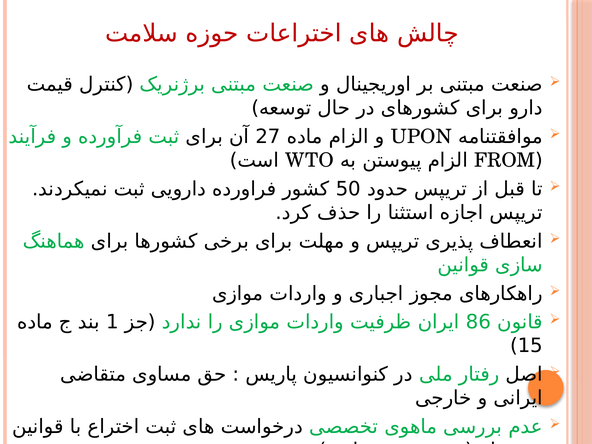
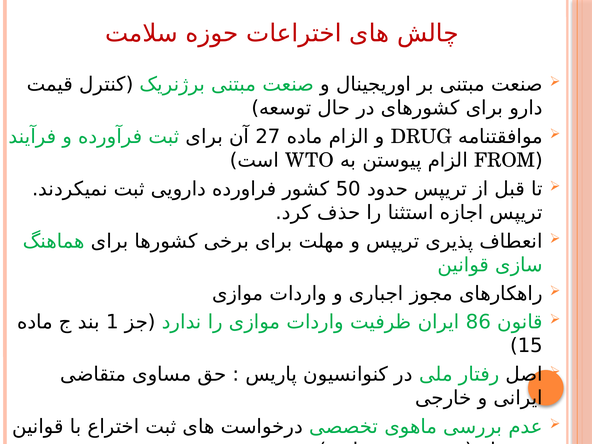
UPON: UPON -> DRUG
